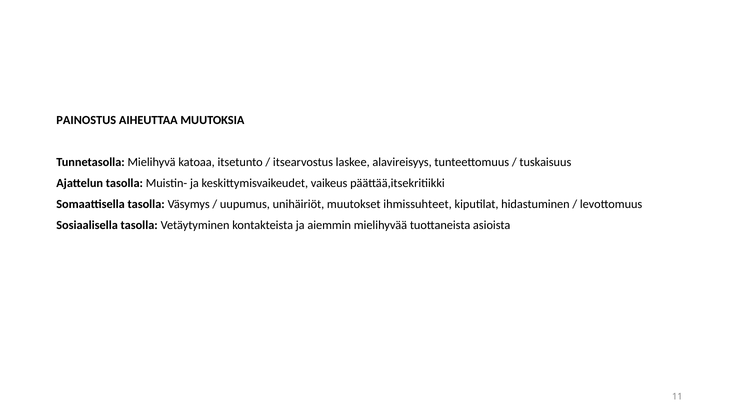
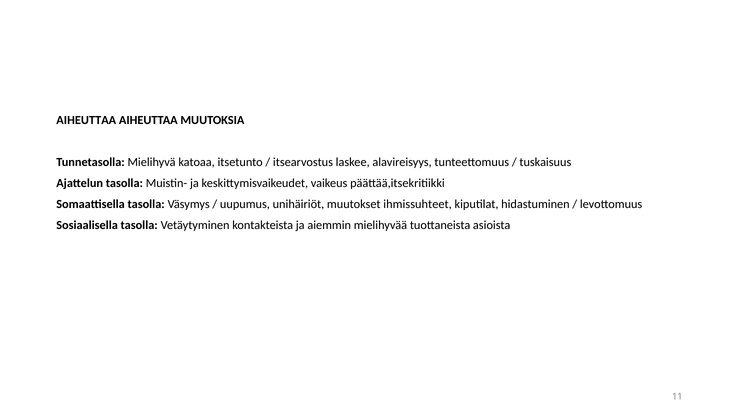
PAINOSTUS at (86, 120): PAINOSTUS -> AIHEUTTAA
